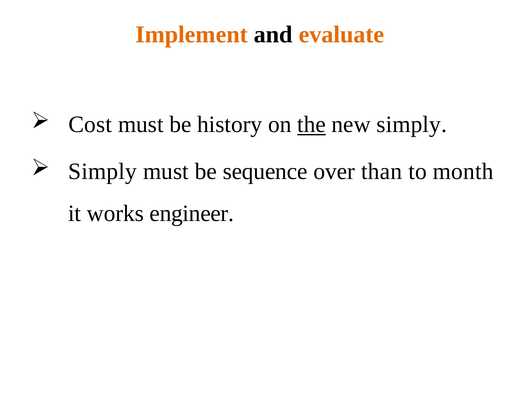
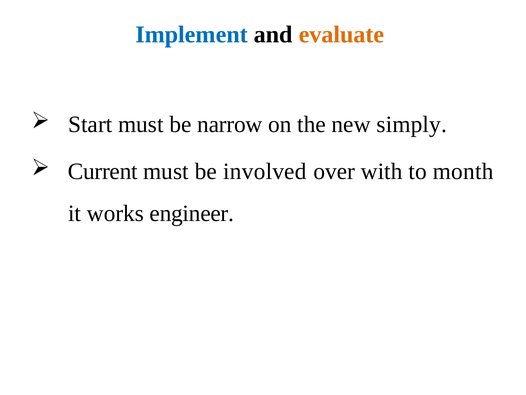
Implement colour: orange -> blue
Cost: Cost -> Start
history: history -> narrow
the underline: present -> none
Simply at (102, 171): Simply -> Current
sequence: sequence -> involved
than: than -> with
